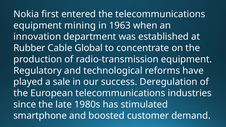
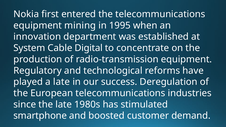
1963: 1963 -> 1995
Rubber: Rubber -> System
Global: Global -> Digital
a sale: sale -> late
